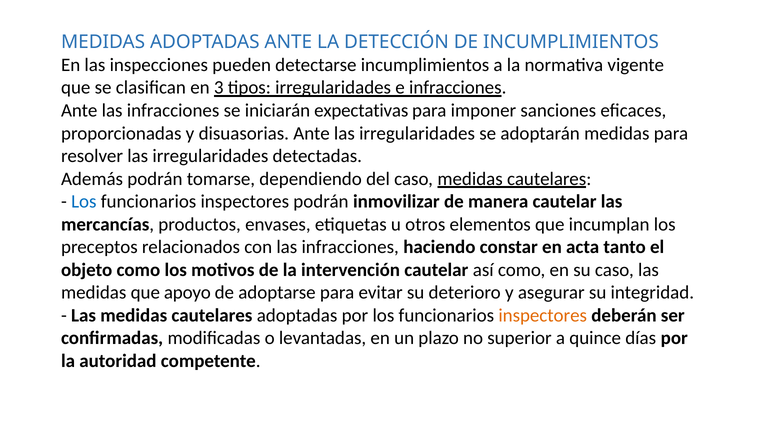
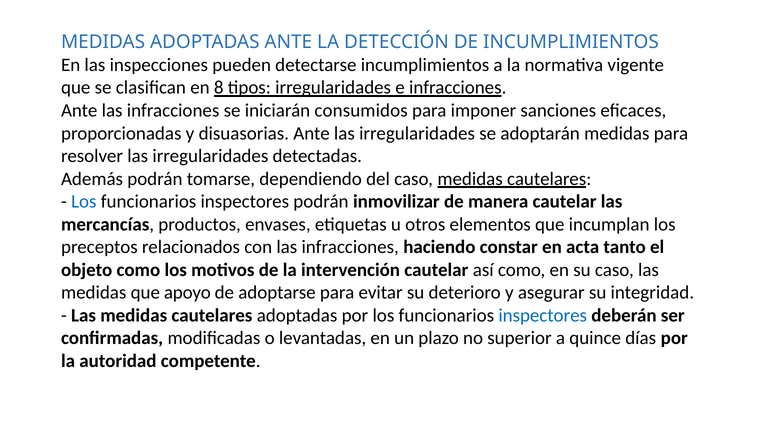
3: 3 -> 8
expectativas: expectativas -> consumidos
inspectores at (543, 315) colour: orange -> blue
